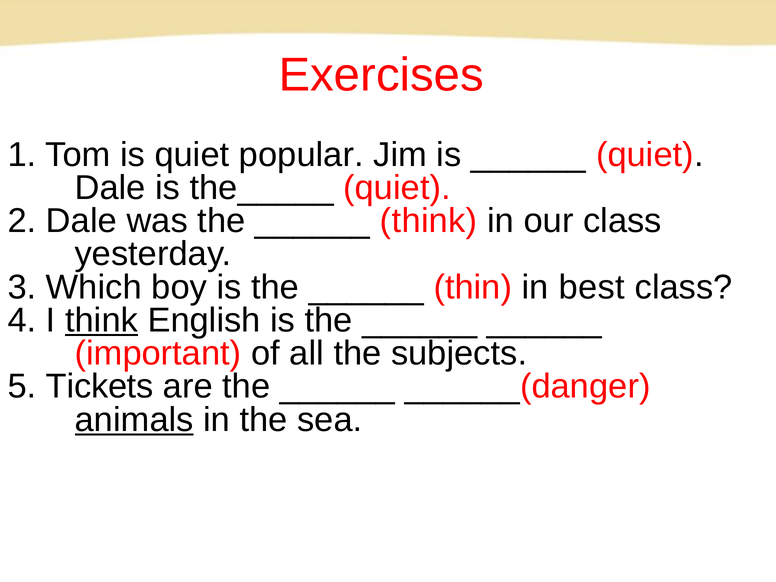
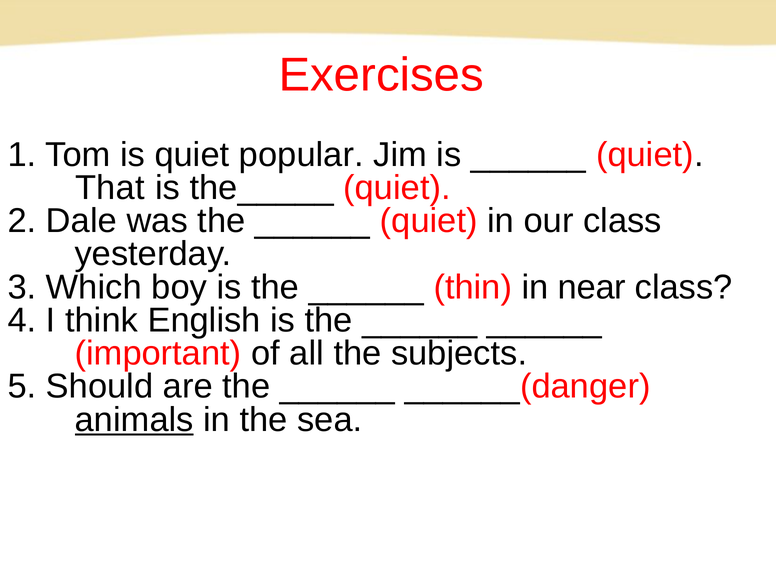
Dale at (110, 188): Dale -> That
think at (429, 221): think -> quiet
best: best -> near
think at (102, 320) underline: present -> none
Tickets: Tickets -> Should
